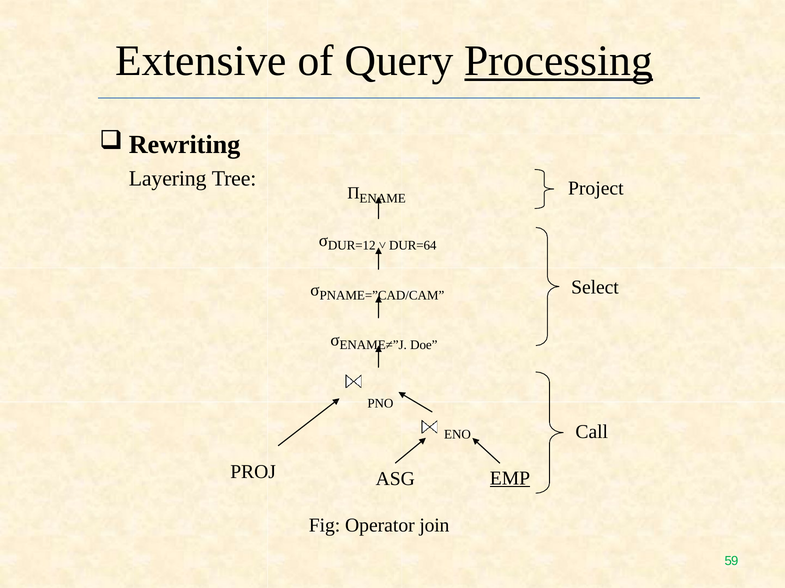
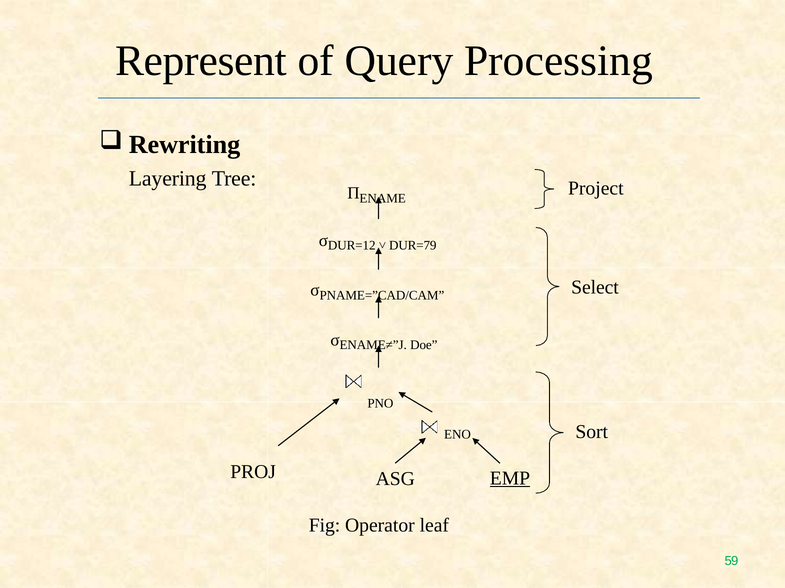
Extensive: Extensive -> Represent
Processing underline: present -> none
DUR=64: DUR=64 -> DUR=79
Call: Call -> Sort
join: join -> leaf
